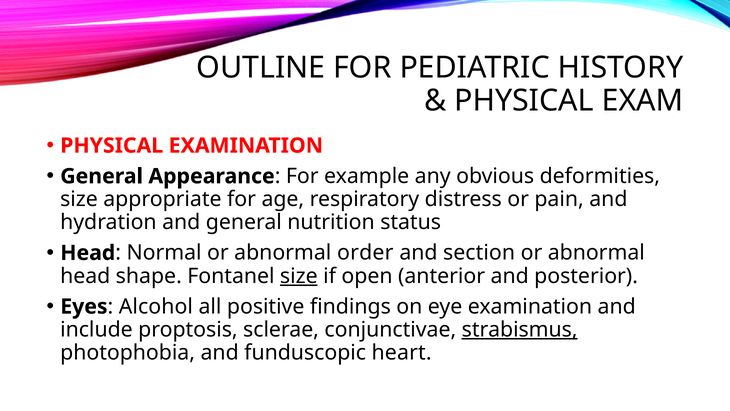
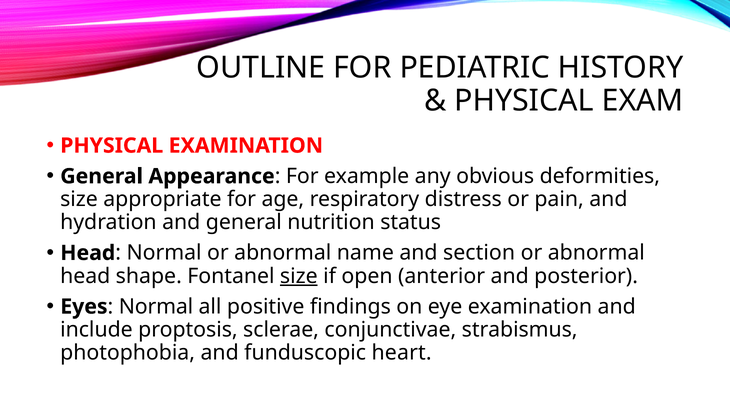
order: order -> name
Alcohol at (156, 306): Alcohol -> Normal
strabismus underline: present -> none
